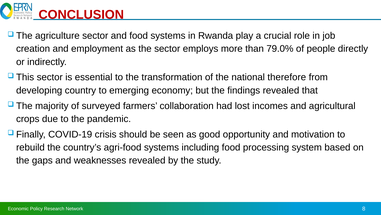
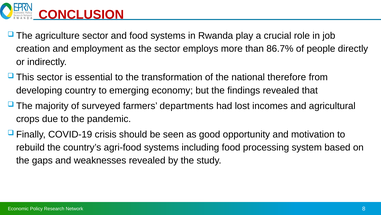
79.0%: 79.0% -> 86.7%
collaboration: collaboration -> departments
